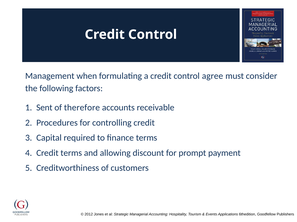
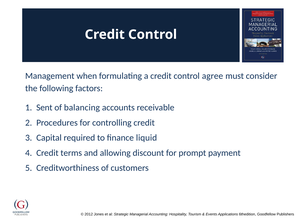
therefore: therefore -> balancing
finance terms: terms -> liquid
